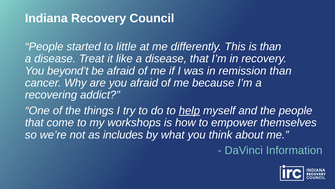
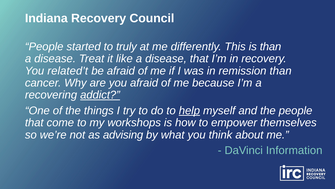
little: little -> truly
beyond’t: beyond’t -> related’t
addict underline: none -> present
includes: includes -> advising
